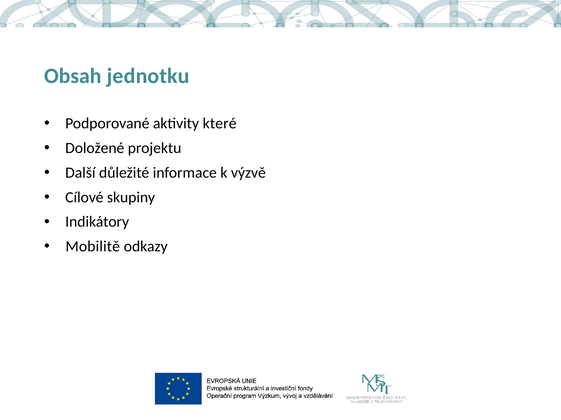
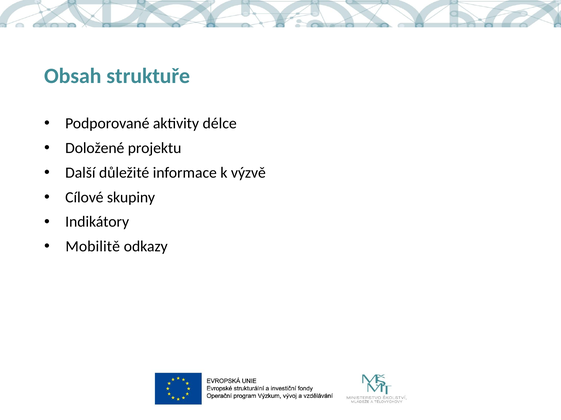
jednotku: jednotku -> struktuře
které: které -> délce
